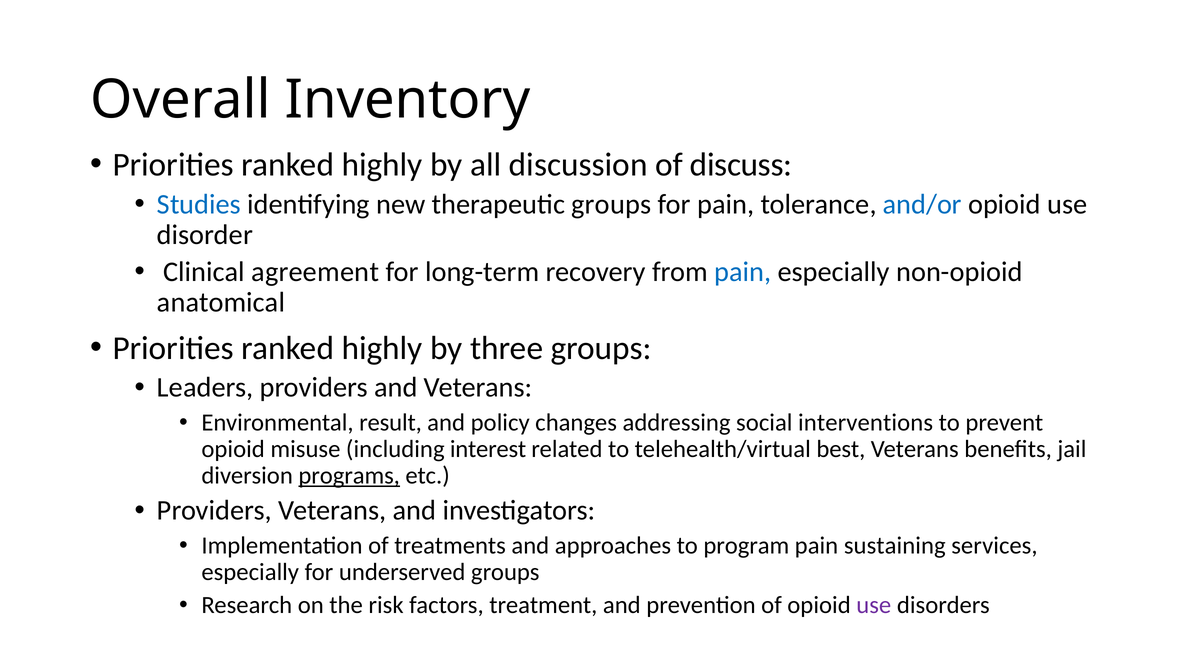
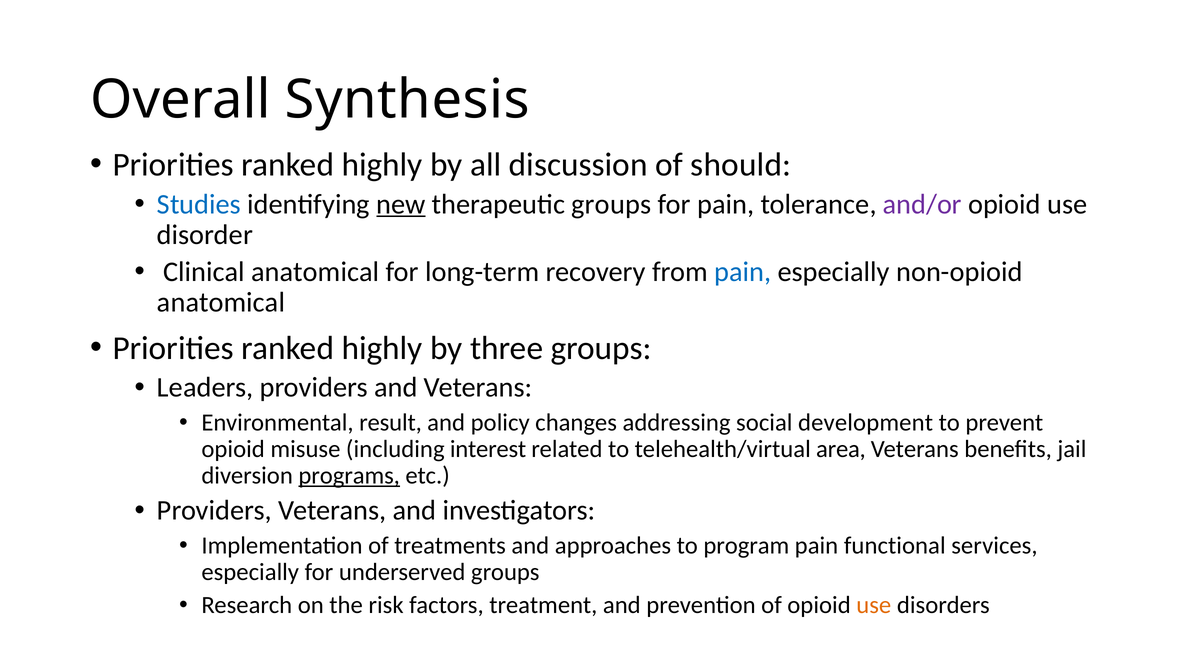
Inventory: Inventory -> Synthesis
discuss: discuss -> should
new underline: none -> present
and/or colour: blue -> purple
Clinical agreement: agreement -> anatomical
interventions: interventions -> development
best: best -> area
sustaining: sustaining -> functional
use at (874, 605) colour: purple -> orange
